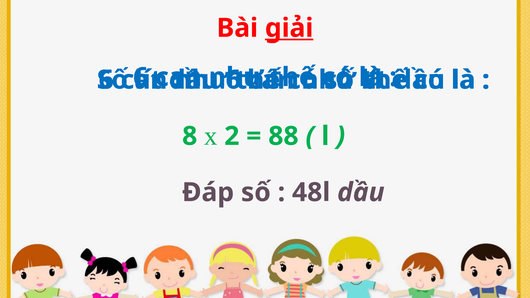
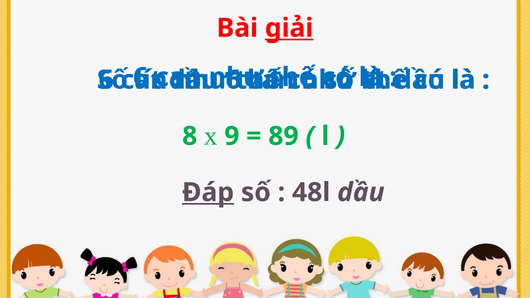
2: 2 -> 9
88: 88 -> 89
Đáp underline: none -> present
